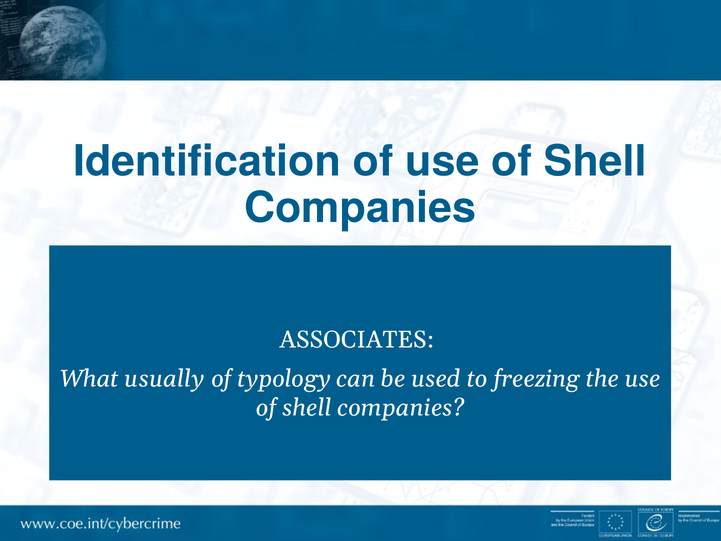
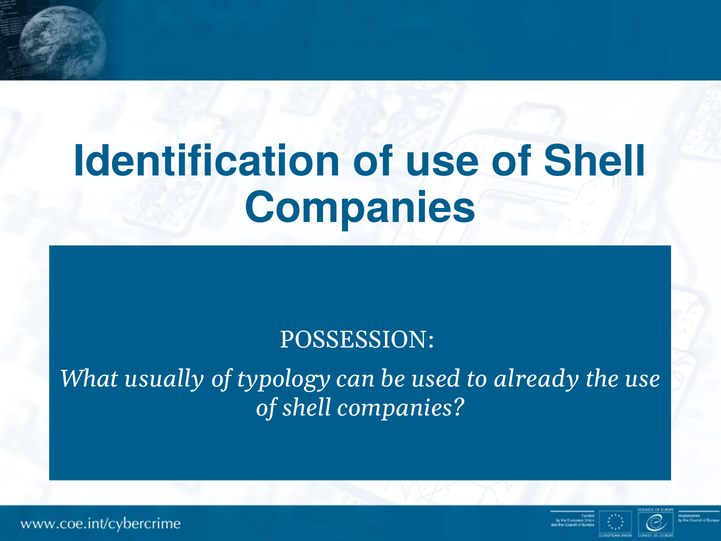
ASSOCIATES: ASSOCIATES -> POSSESSION
freezing: freezing -> already
